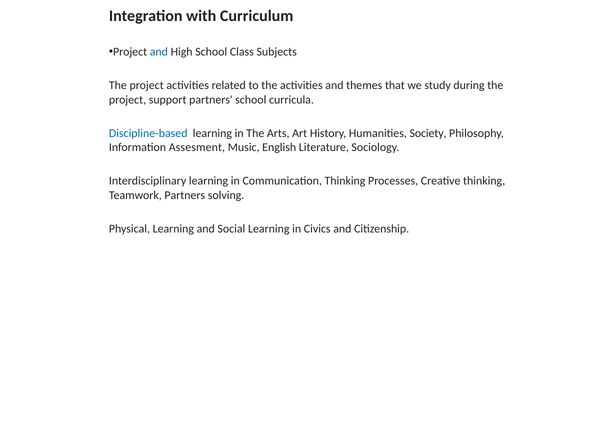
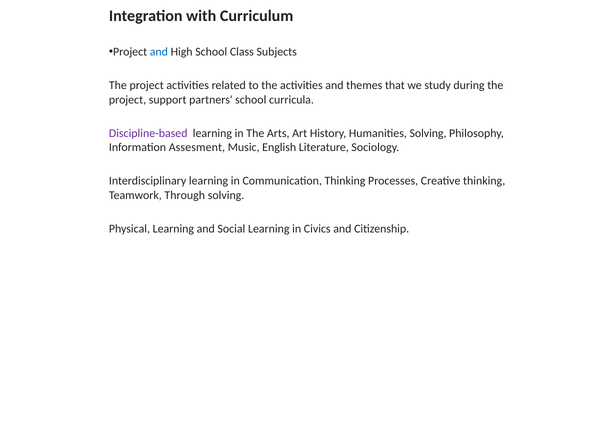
Discipline-based colour: blue -> purple
Humanities Society: Society -> Solving
Teamwork Partners: Partners -> Through
